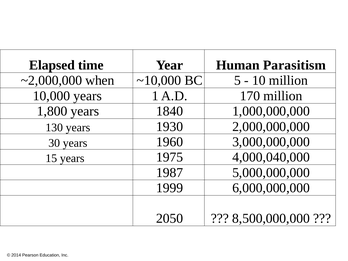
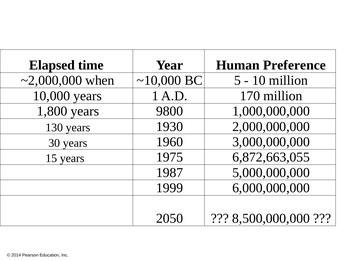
Parasitism: Parasitism -> Preference
1840: 1840 -> 9800
4,000,040,000: 4,000,040,000 -> 6,872,663,055
